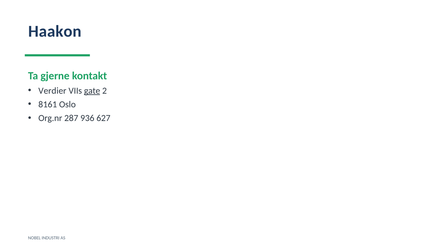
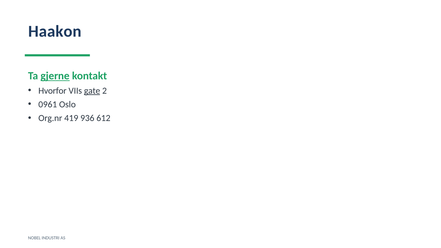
gjerne underline: none -> present
Verdier: Verdier -> Hvorfor
8161: 8161 -> 0961
287: 287 -> 419
627: 627 -> 612
